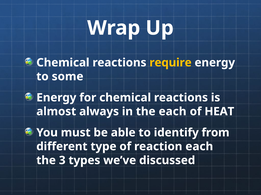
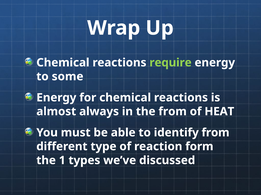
require colour: yellow -> light green
the each: each -> from
reaction each: each -> form
3: 3 -> 1
